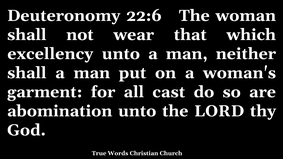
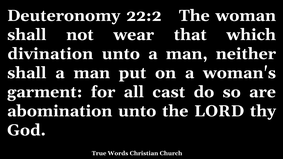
22:6: 22:6 -> 22:2
excellency: excellency -> divination
